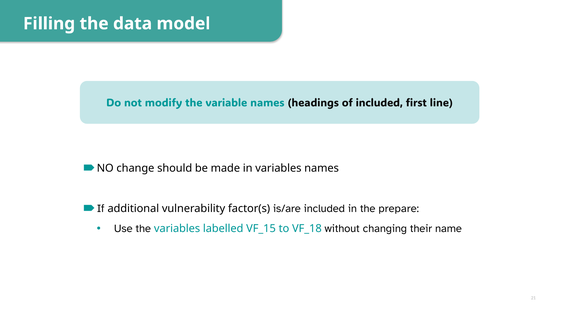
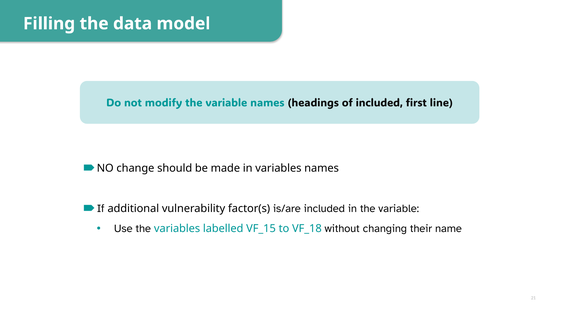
in the prepare: prepare -> variable
